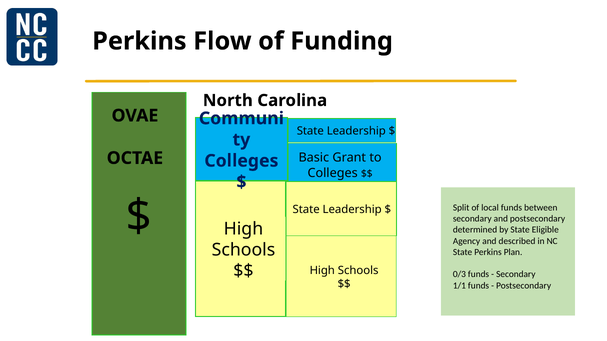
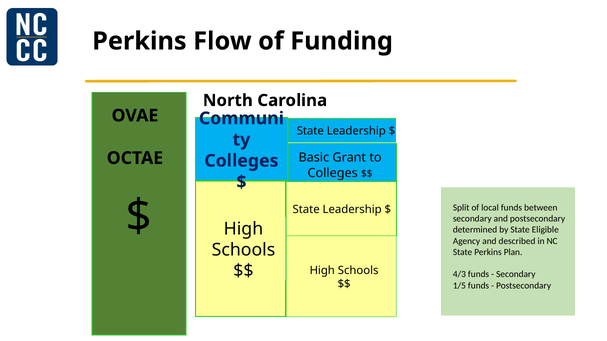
0/3: 0/3 -> 4/3
1/1: 1/1 -> 1/5
